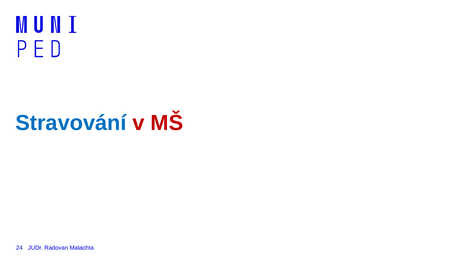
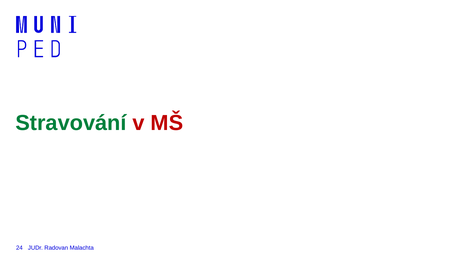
Stravování colour: blue -> green
